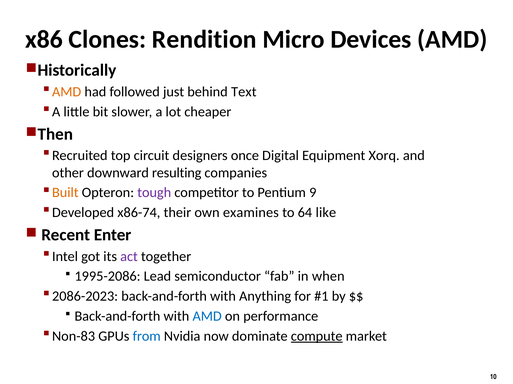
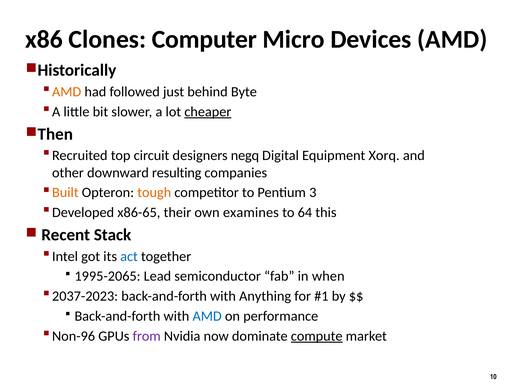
Rendition: Rendition -> Computer
Text: Text -> Byte
cheaper underline: none -> present
once: once -> negq
tough colour: purple -> orange
9: 9 -> 3
x86-74: x86-74 -> x86-65
like: like -> this
Enter: Enter -> Stack
act colour: purple -> blue
1995-2086: 1995-2086 -> 1995-2065
2086-2023: 2086-2023 -> 2037-2023
Non-83: Non-83 -> Non-96
from colour: blue -> purple
